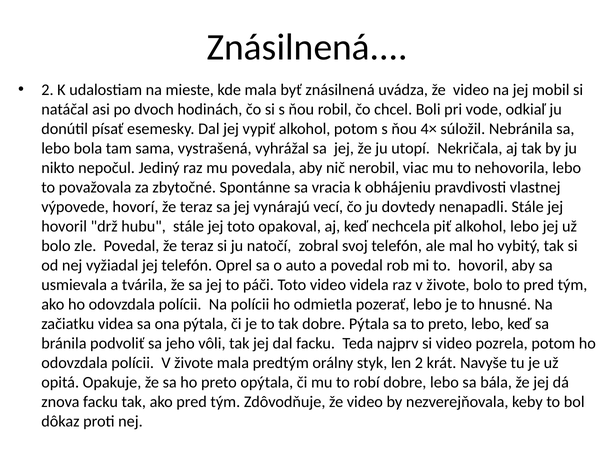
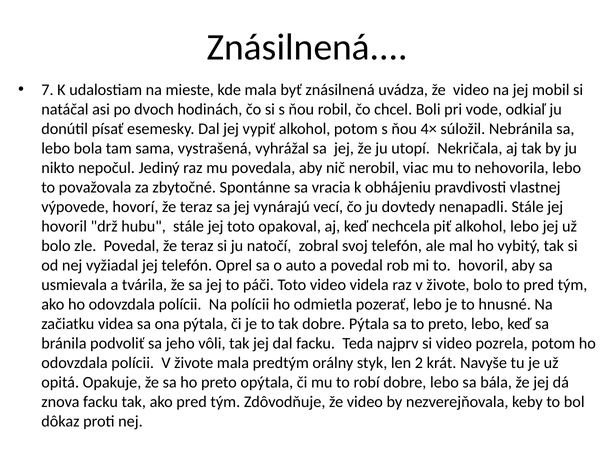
2 at (47, 90): 2 -> 7
